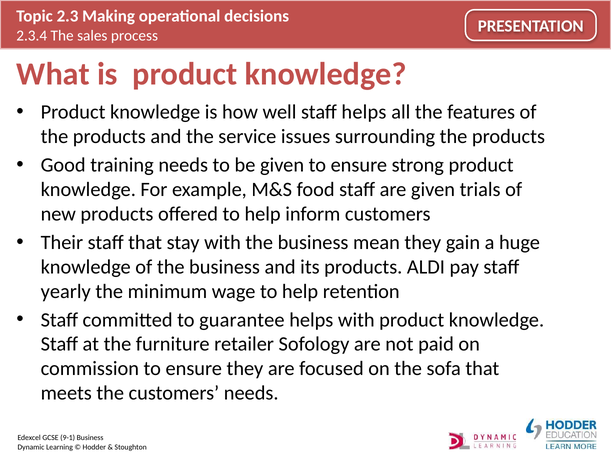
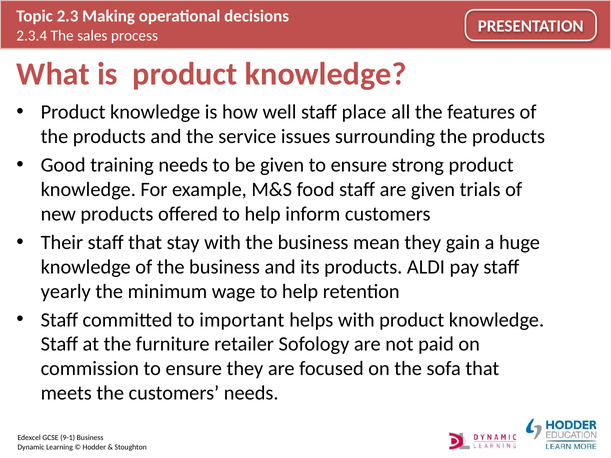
staff helps: helps -> place
guarantee: guarantee -> important
